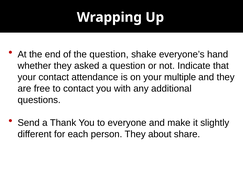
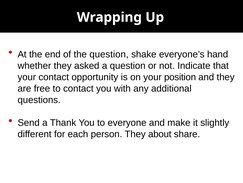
attendance: attendance -> opportunity
multiple: multiple -> position
